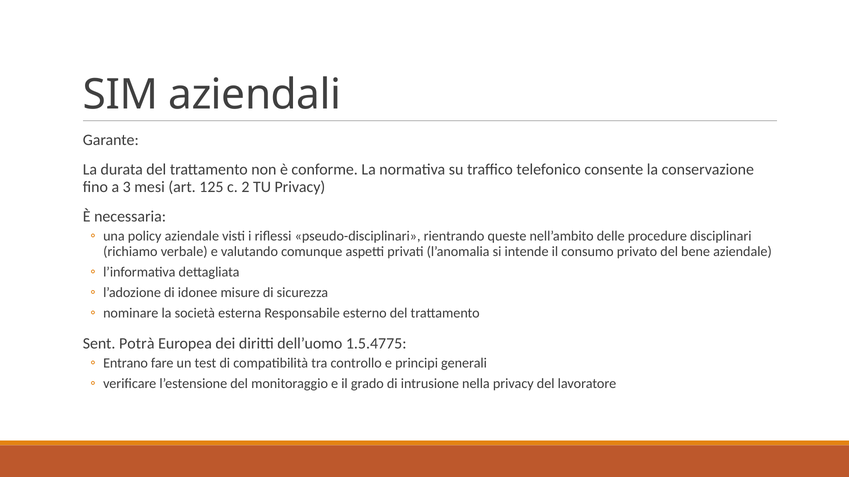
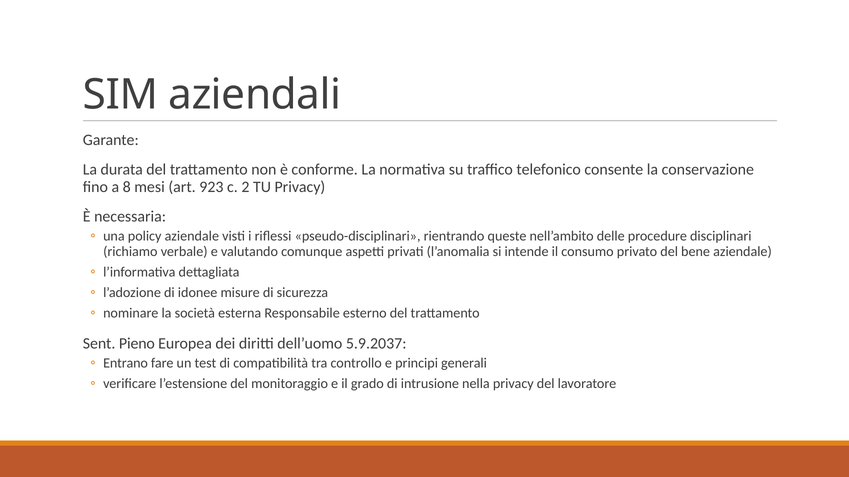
3: 3 -> 8
125: 125 -> 923
Potrà: Potrà -> Pieno
1.5.4775: 1.5.4775 -> 5.9.2037
